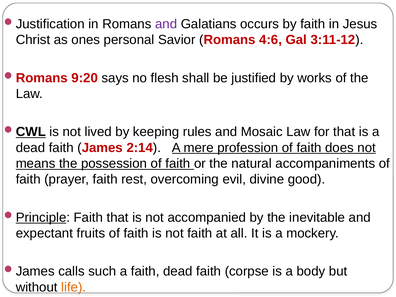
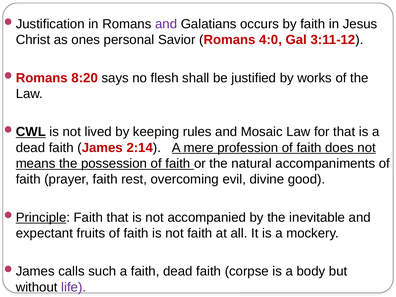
4:6: 4:6 -> 4:0
9:20: 9:20 -> 8:20
life colour: orange -> purple
